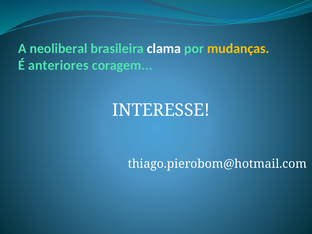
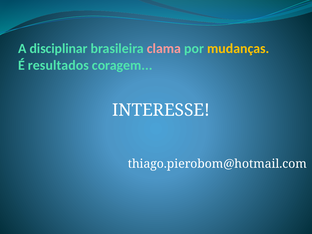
neoliberal: neoliberal -> disciplinar
clama colour: white -> pink
anteriores: anteriores -> resultados
